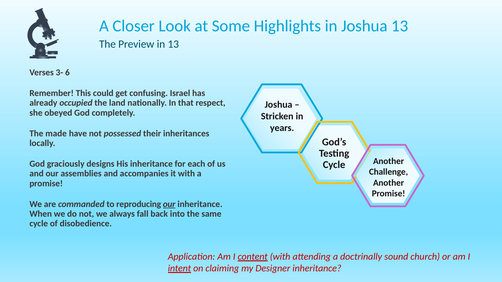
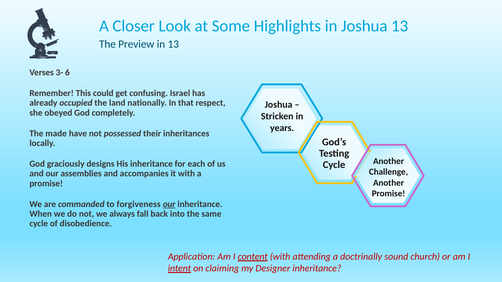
reproducing: reproducing -> forgiveness
